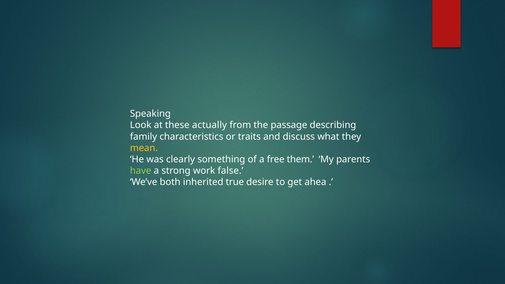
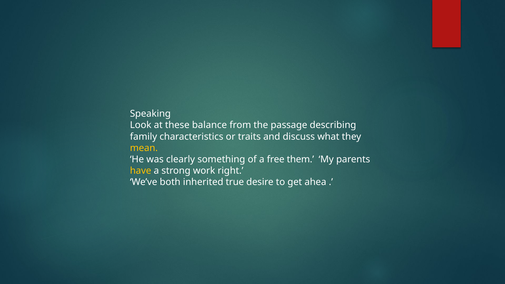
actually: actually -> balance
have colour: light green -> yellow
false: false -> right
